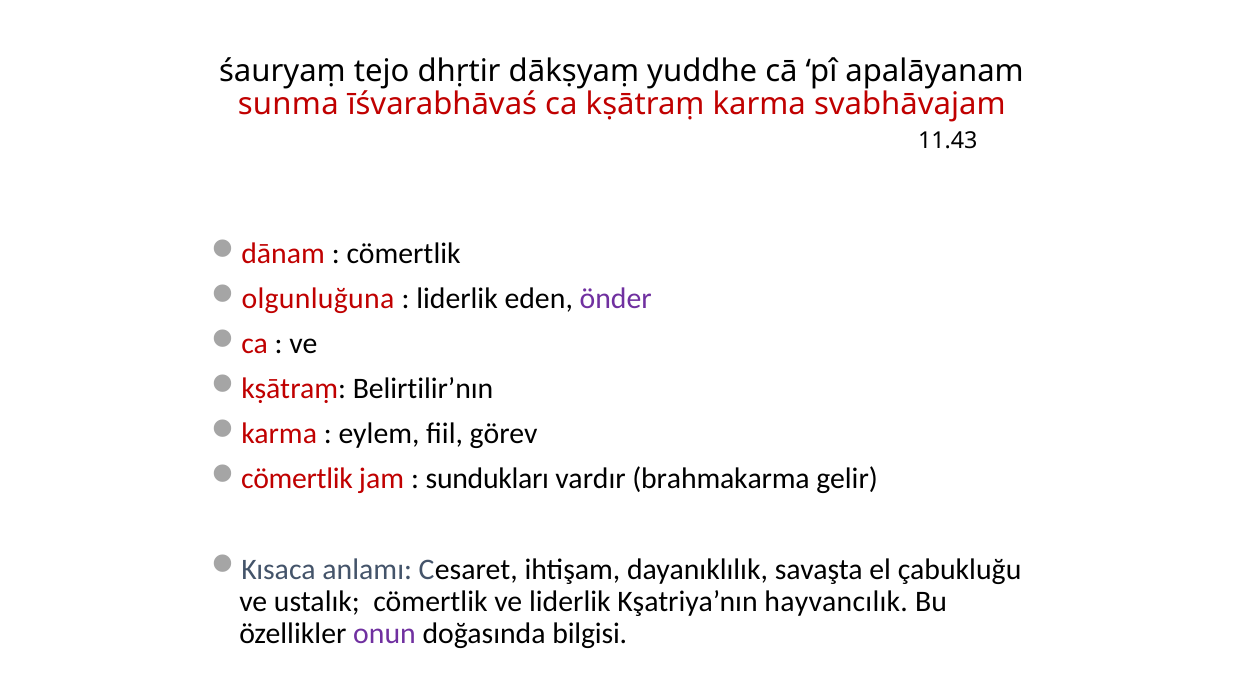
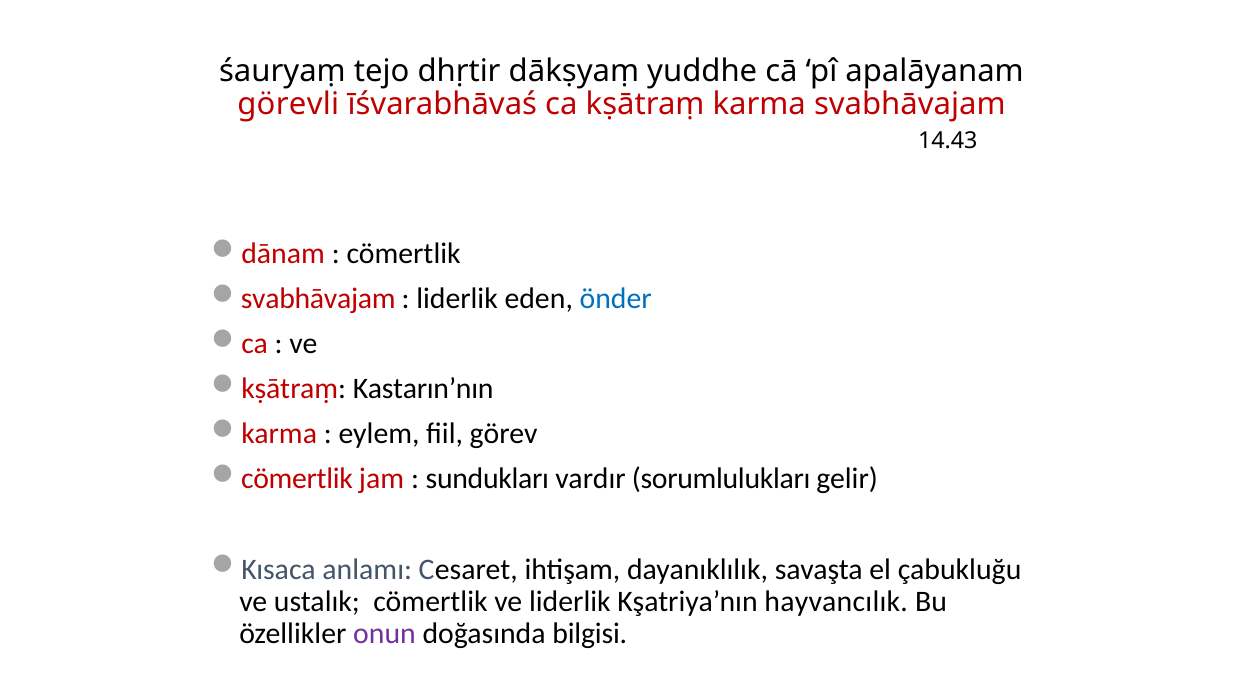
sunma: sunma -> görevli
11.43: 11.43 -> 14.43
olgunluğuna at (318, 299): olgunluğuna -> svabhāvajam
önder colour: purple -> blue
Belirtilir’nın: Belirtilir’nın -> Kastarın’nın
brahmakarma: brahmakarma -> sorumlulukları
